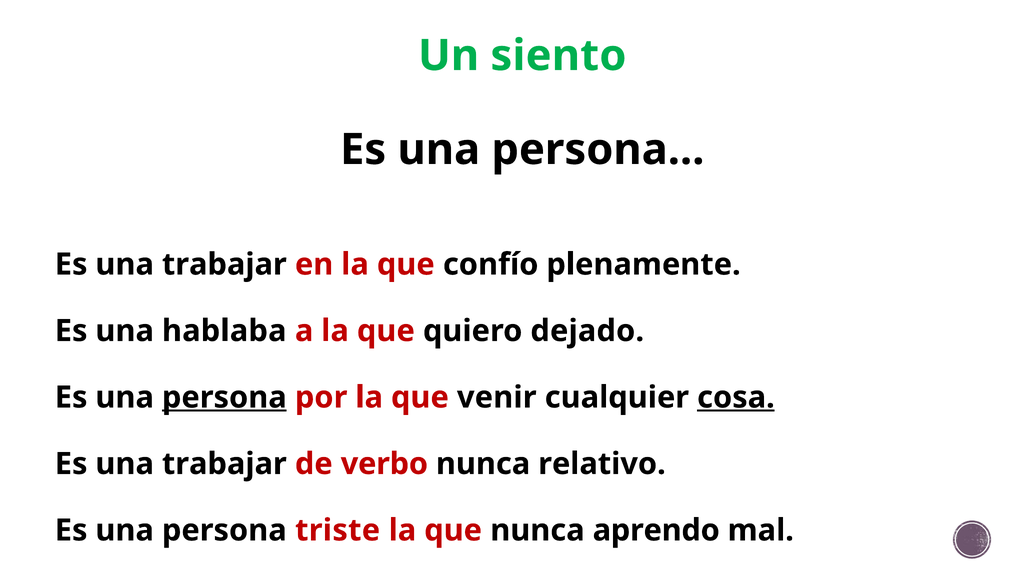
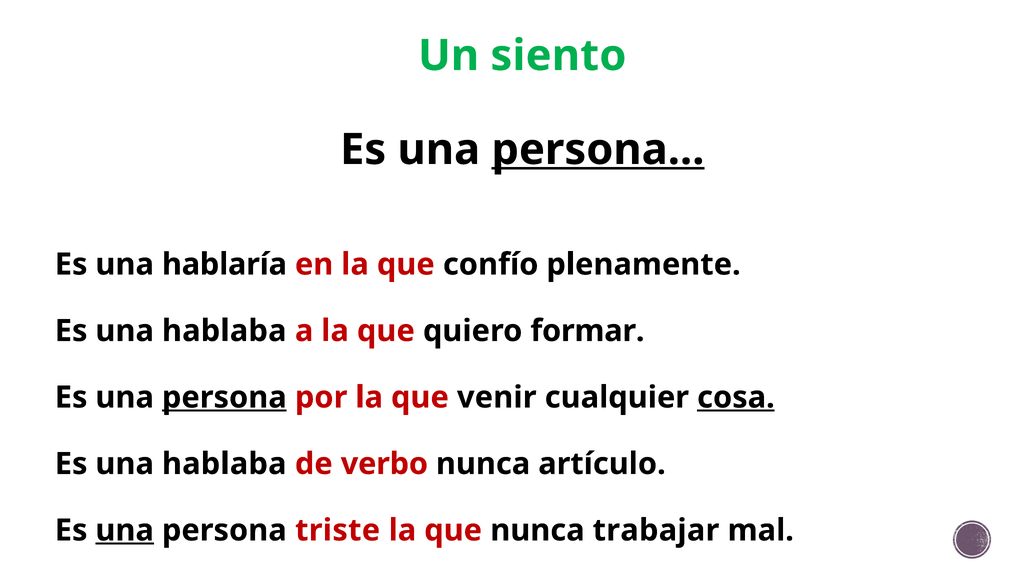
persona at (598, 150) underline: none -> present
trabajar at (224, 265): trabajar -> hablaría
dejado: dejado -> formar
trabajar at (224, 464): trabajar -> hablaba
relativo: relativo -> artículo
una at (125, 530) underline: none -> present
aprendo: aprendo -> trabajar
